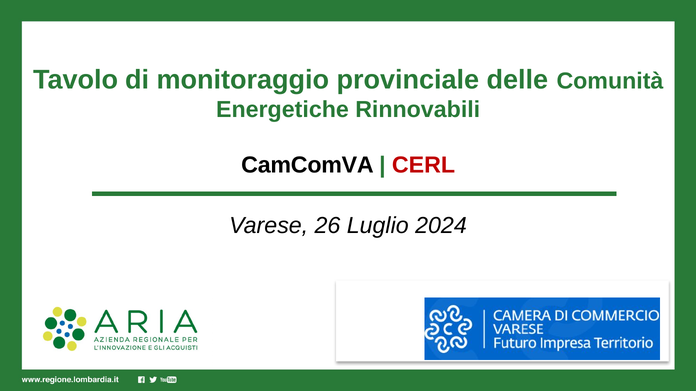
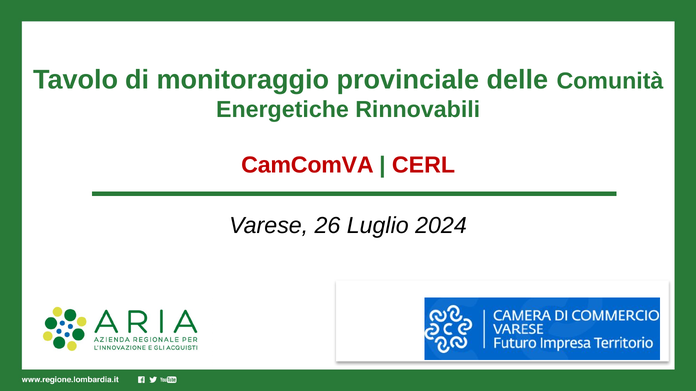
CamComVA colour: black -> red
